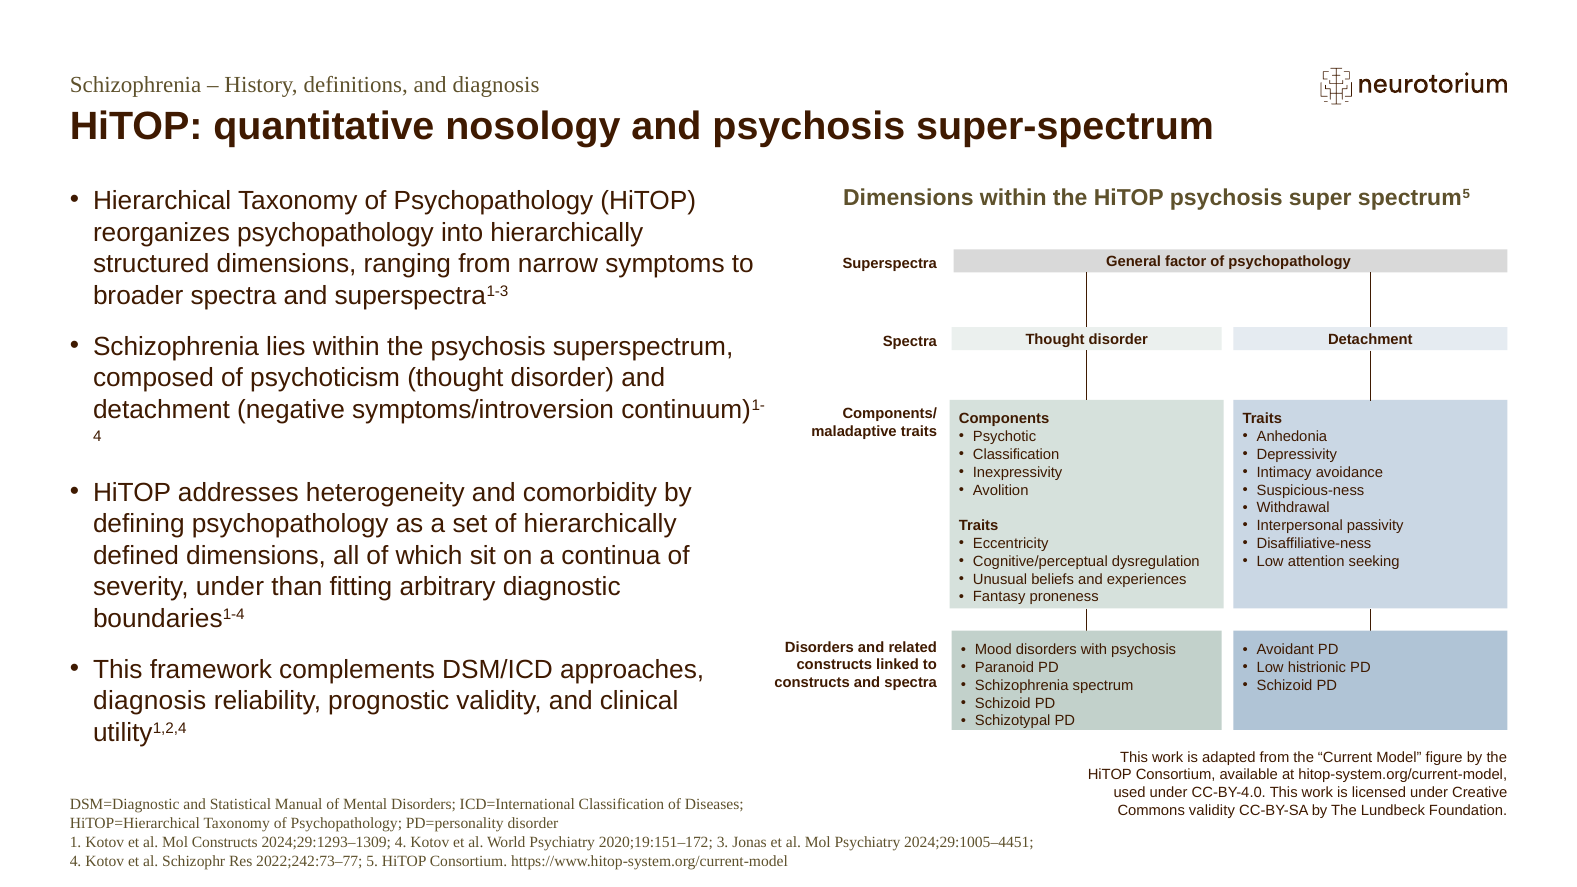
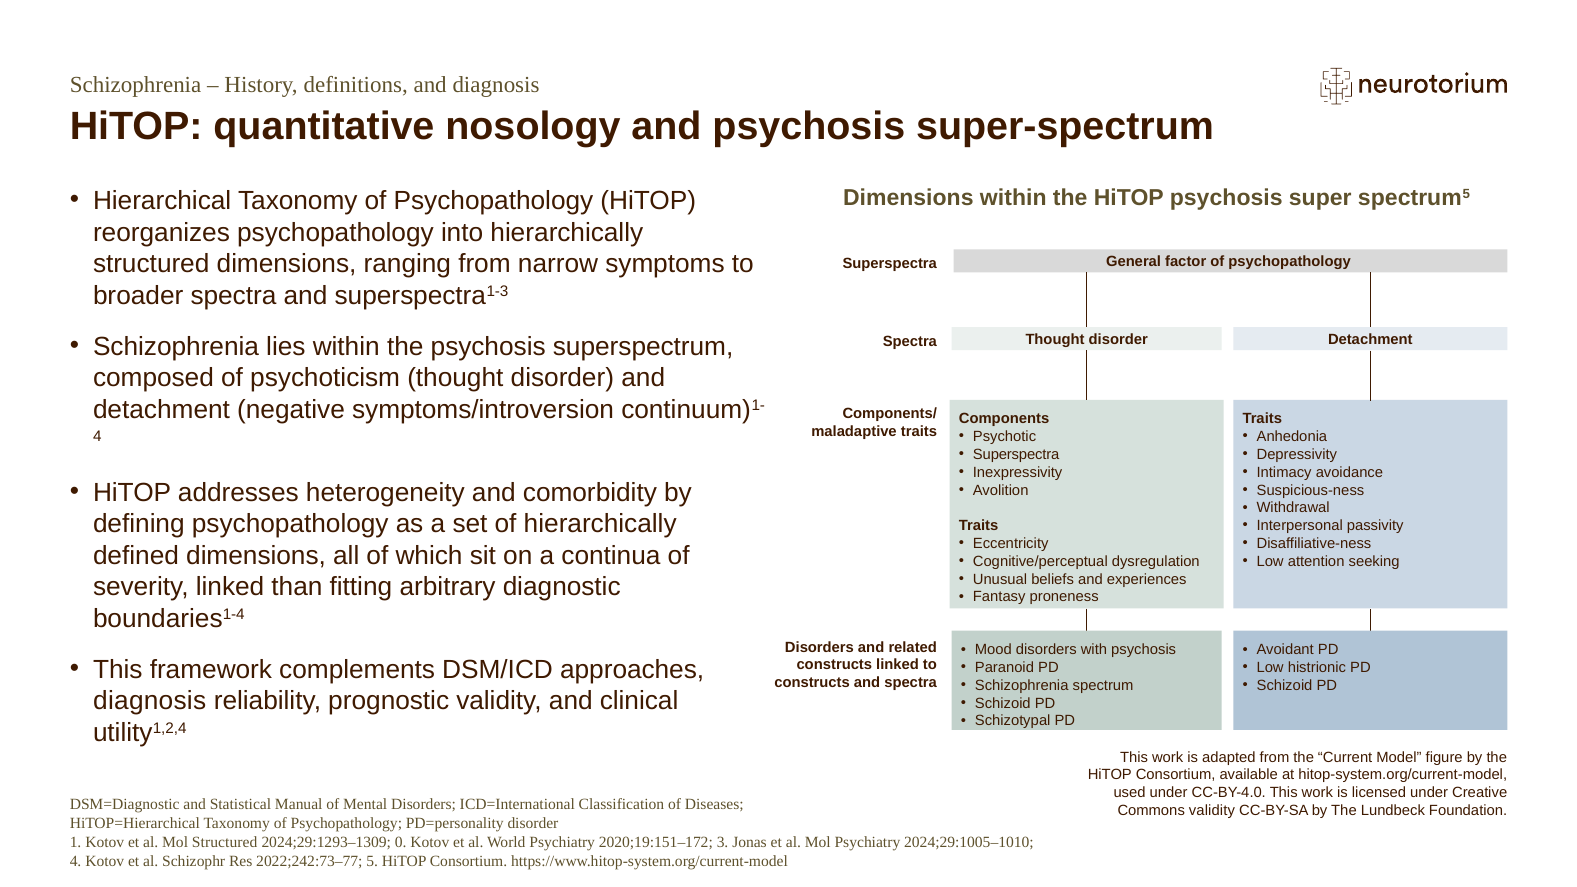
Classification at (1016, 455): Classification -> Superspectra
severity under: under -> linked
Mol Constructs: Constructs -> Structured
2024;29:1293–1309 4: 4 -> 0
2024;29:1005–4451: 2024;29:1005–4451 -> 2024;29:1005–1010
